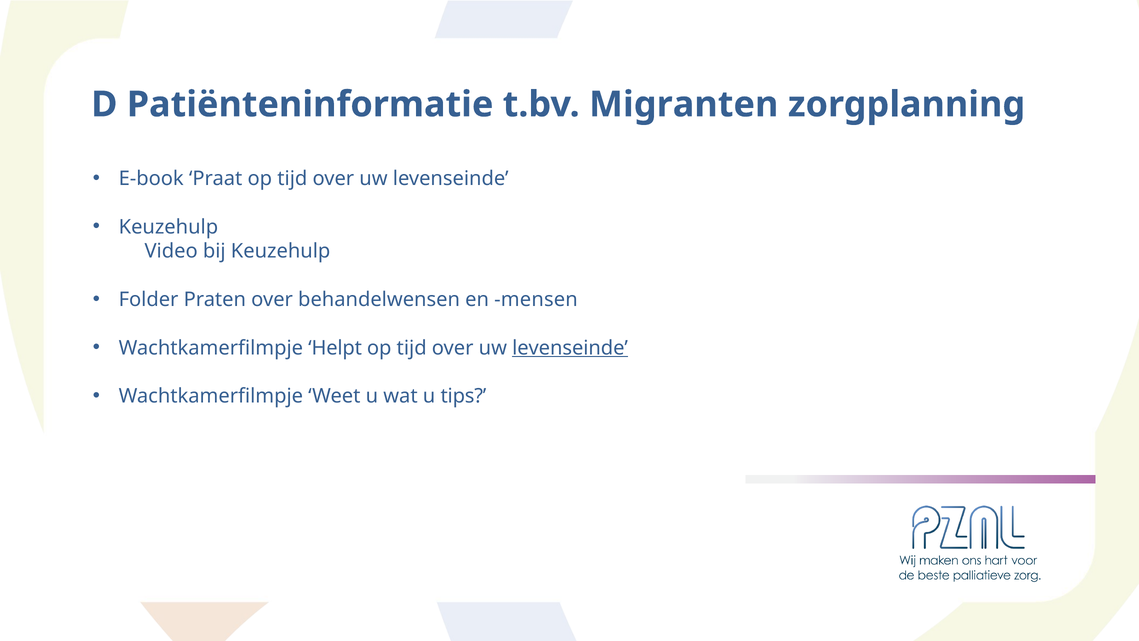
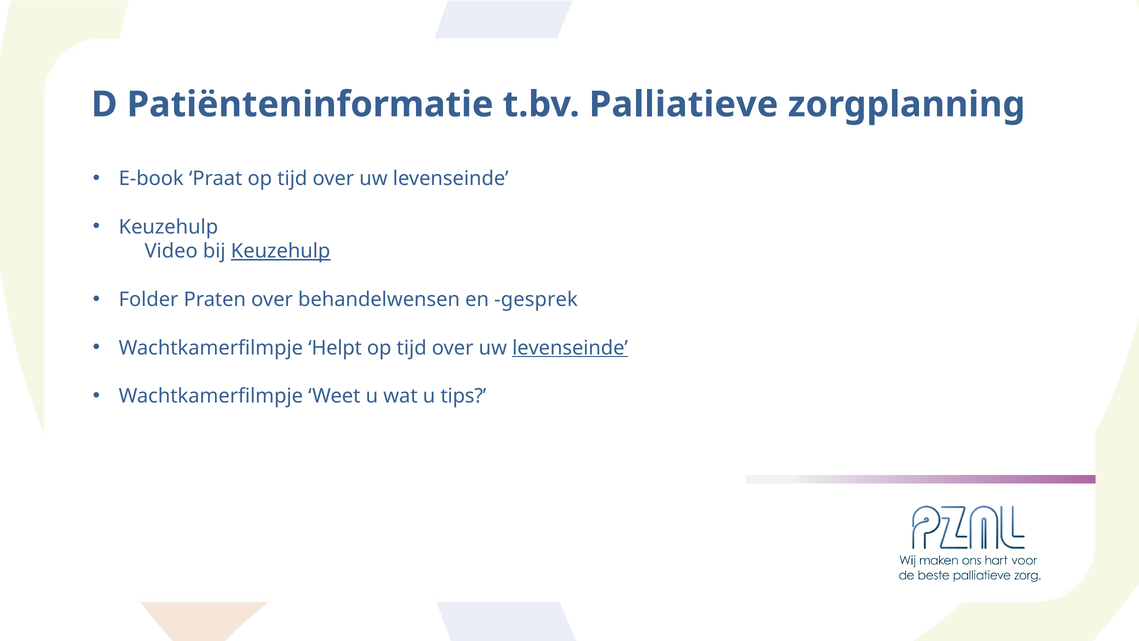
Migranten: Migranten -> Palliatieve
Keuzehulp at (281, 251) underline: none -> present
mensen: mensen -> gesprek
